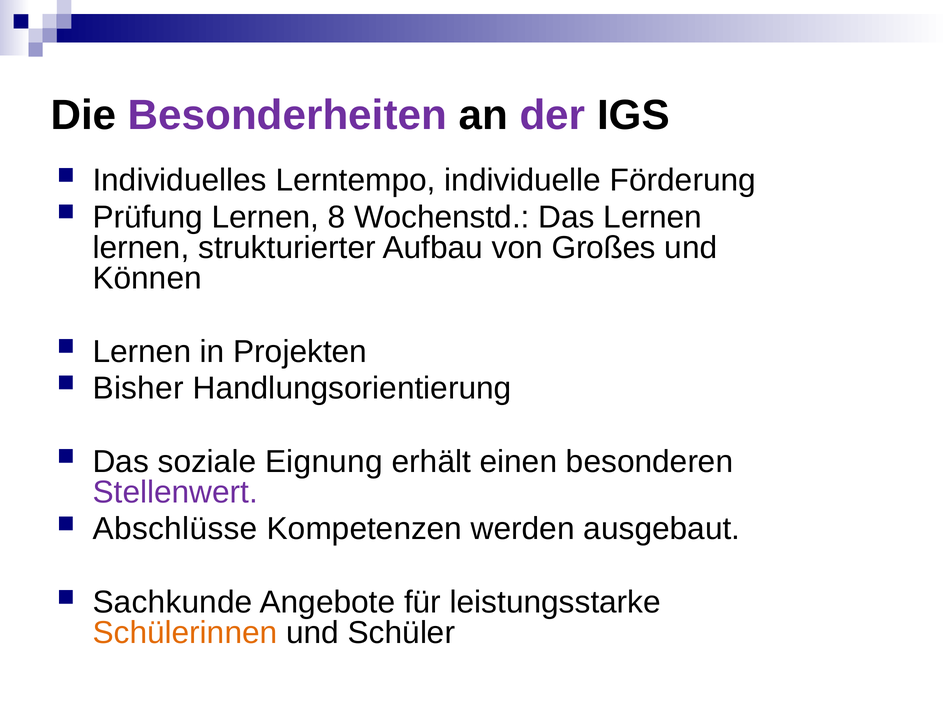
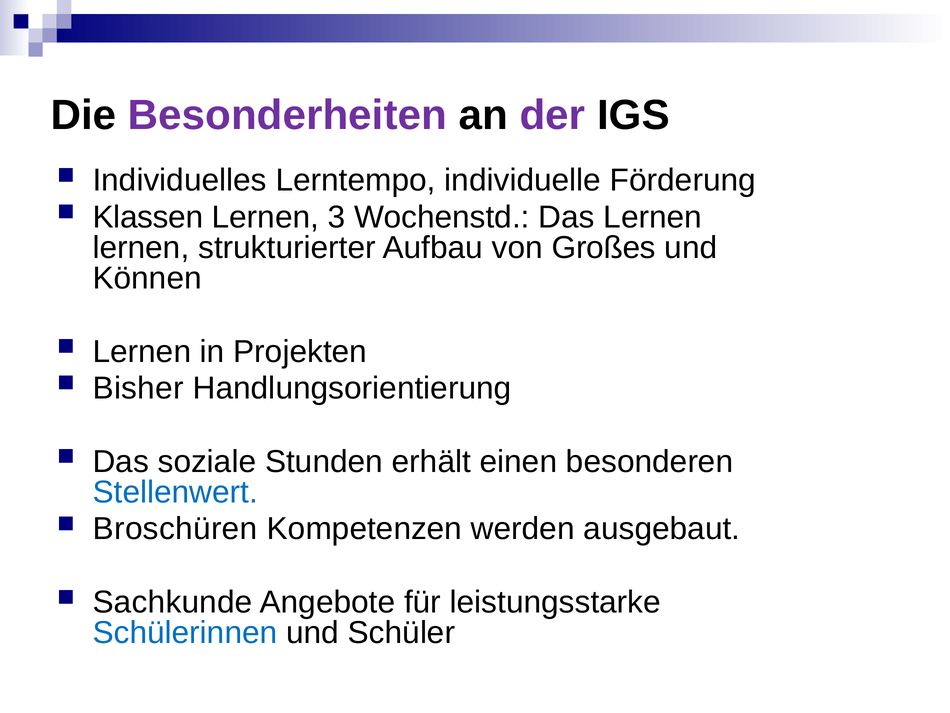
Prüfung: Prüfung -> Klassen
8: 8 -> 3
Eignung: Eignung -> Stunden
Stellenwert colour: purple -> blue
Abschlüsse: Abschlüsse -> Broschüren
Schülerinnen colour: orange -> blue
